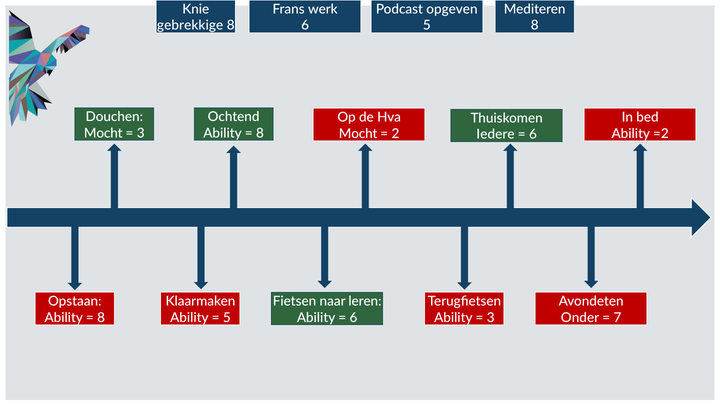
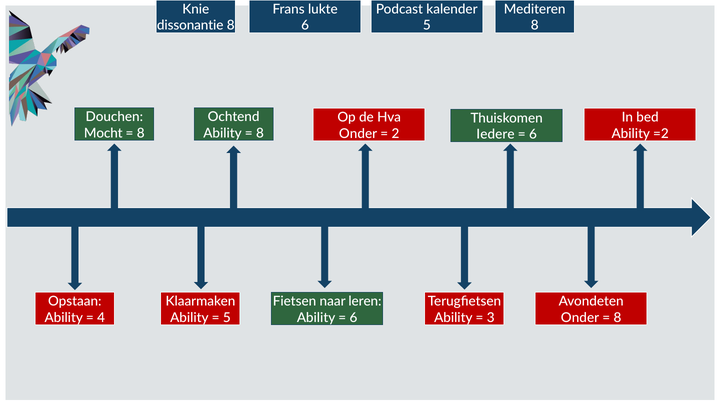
werk: werk -> lukte
opgeven: opgeven -> kalender
gebrekkige: gebrekkige -> dissonantie
3 at (141, 133): 3 -> 8
Mocht at (358, 134): Mocht -> Onder
8 at (101, 318): 8 -> 4
7 at (617, 318): 7 -> 8
